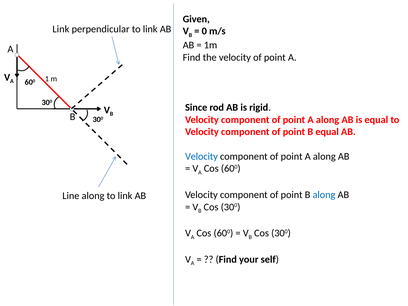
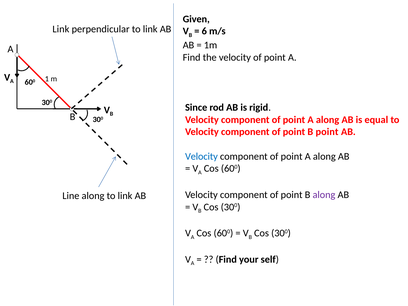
0: 0 -> 6
B equal: equal -> point
along at (324, 195) colour: blue -> purple
